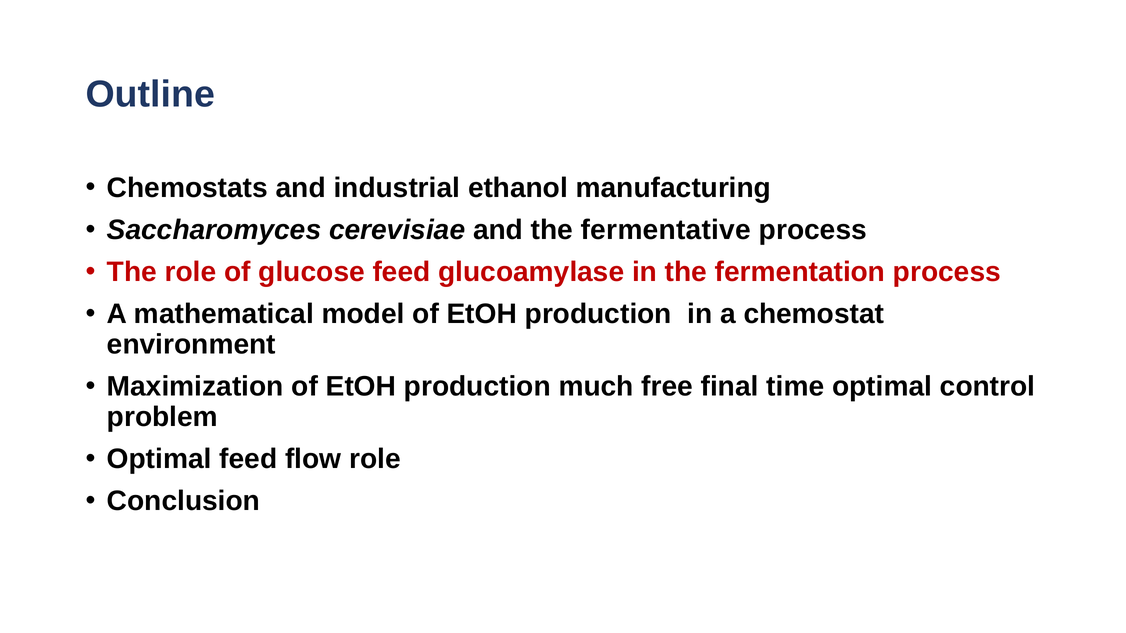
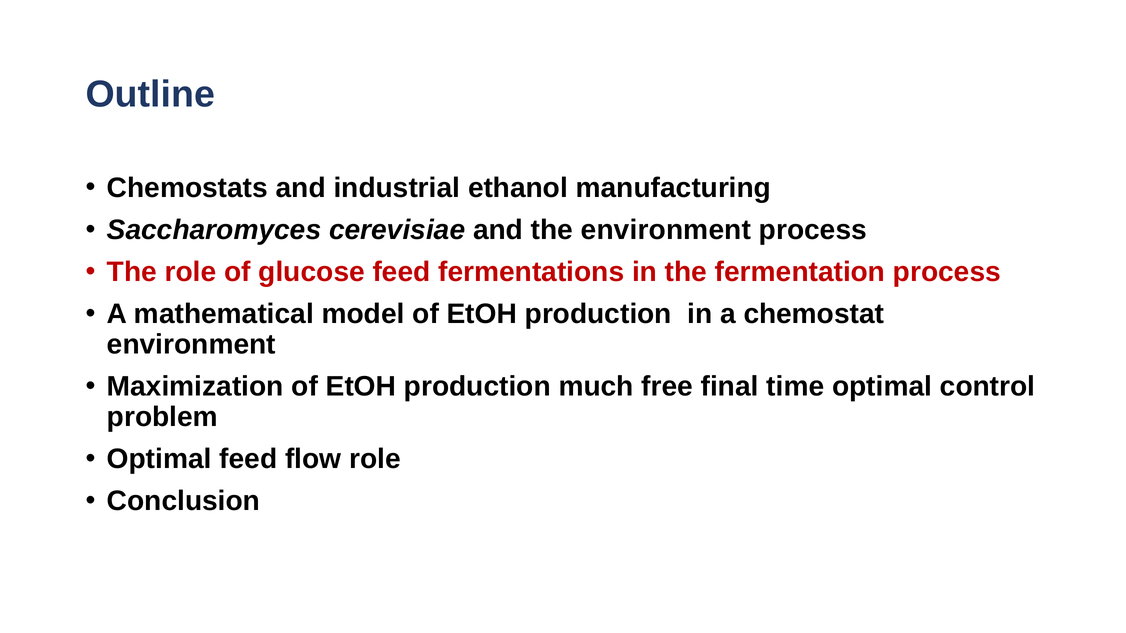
the fermentative: fermentative -> environment
glucoamylase: glucoamylase -> fermentations
